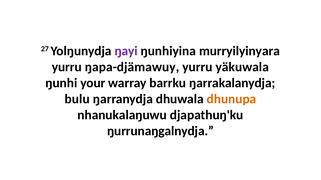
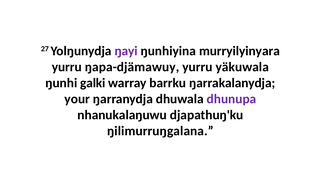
your: your -> galki
bulu: bulu -> your
dhunupa colour: orange -> purple
ŋurrunaŋgalnydja: ŋurrunaŋgalnydja -> ŋilimurruŋgalana
